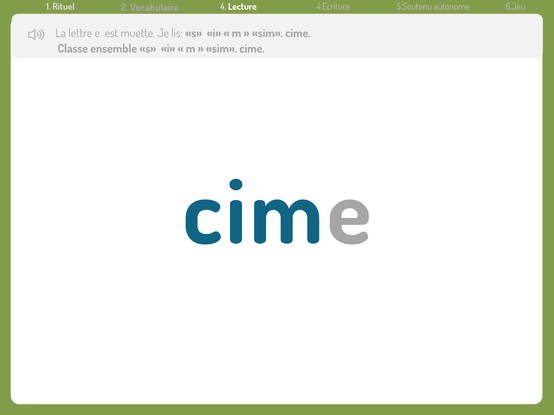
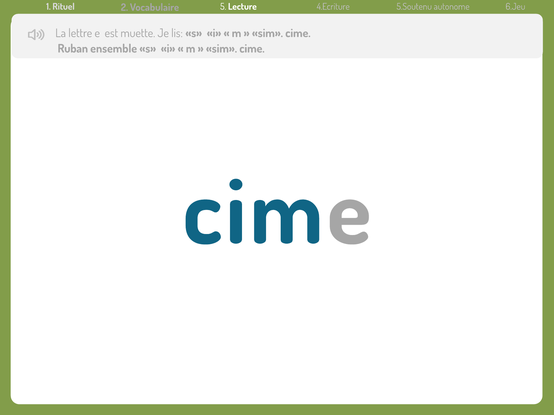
4: 4 -> 5
Classe: Classe -> Ruban
